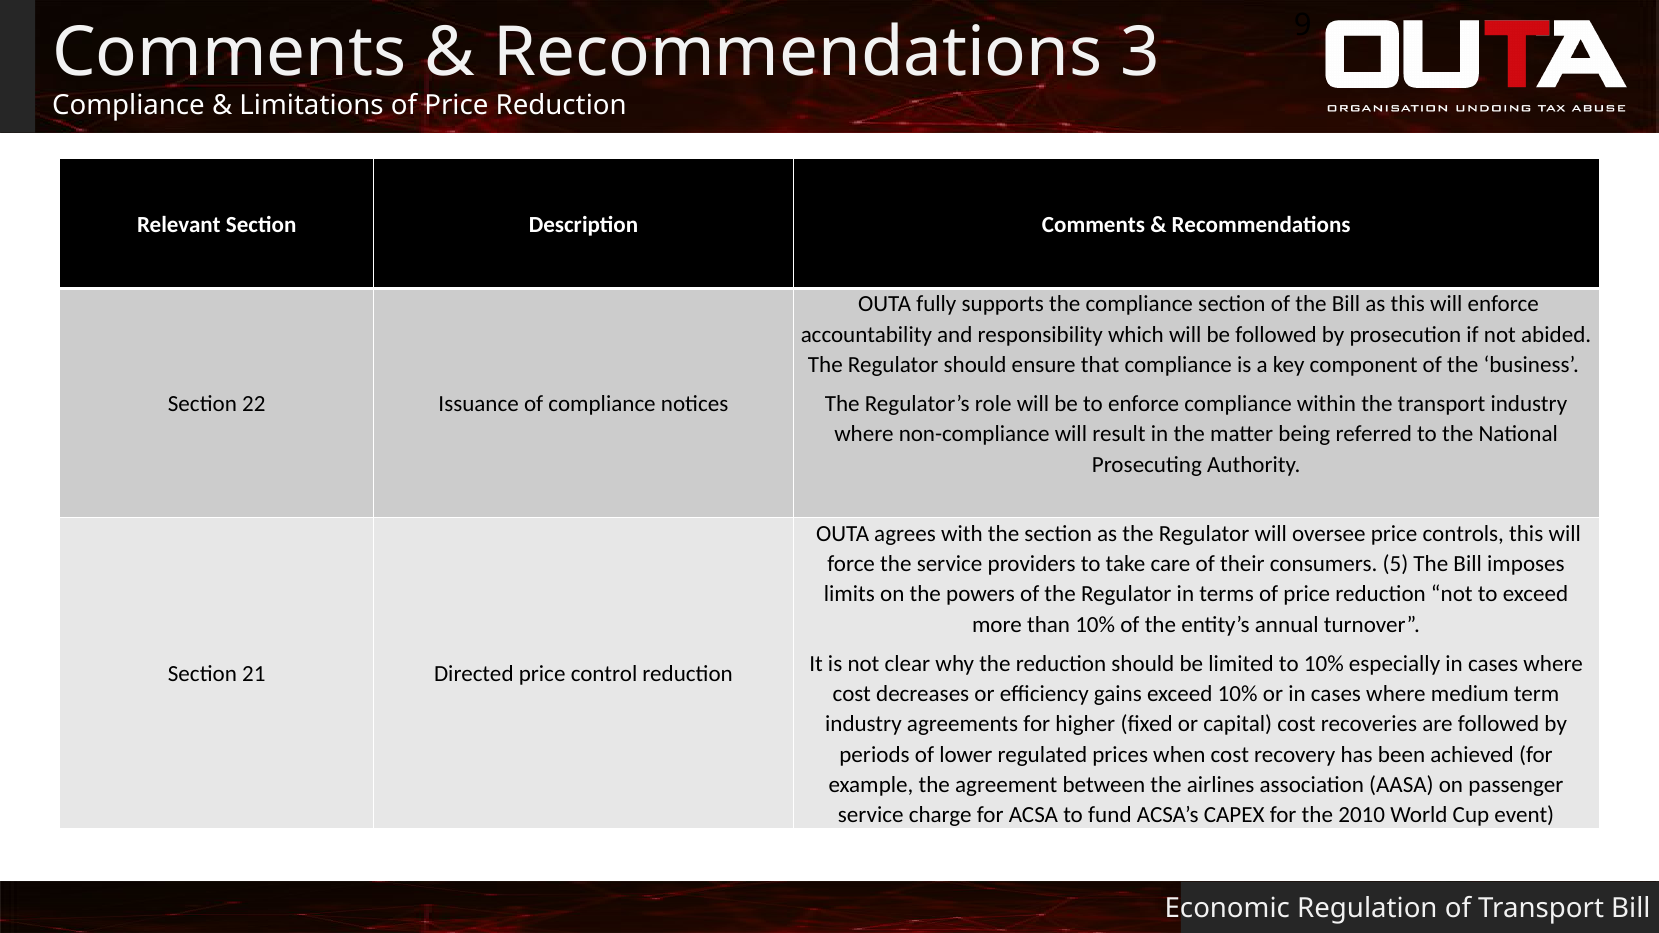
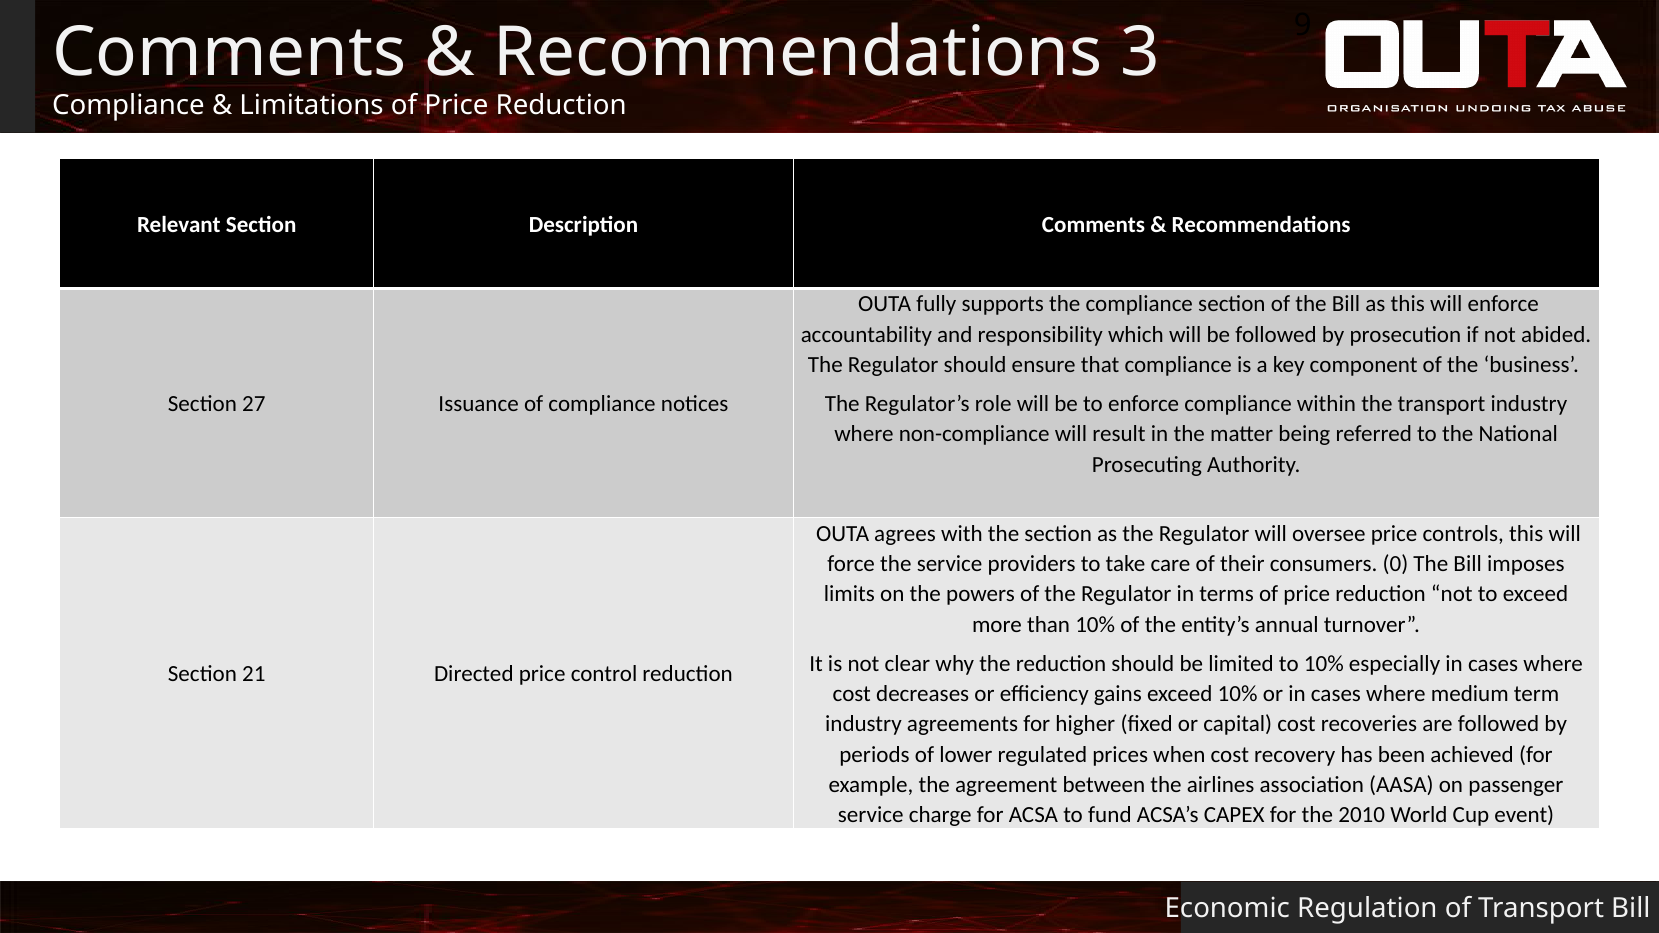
22: 22 -> 27
5: 5 -> 0
